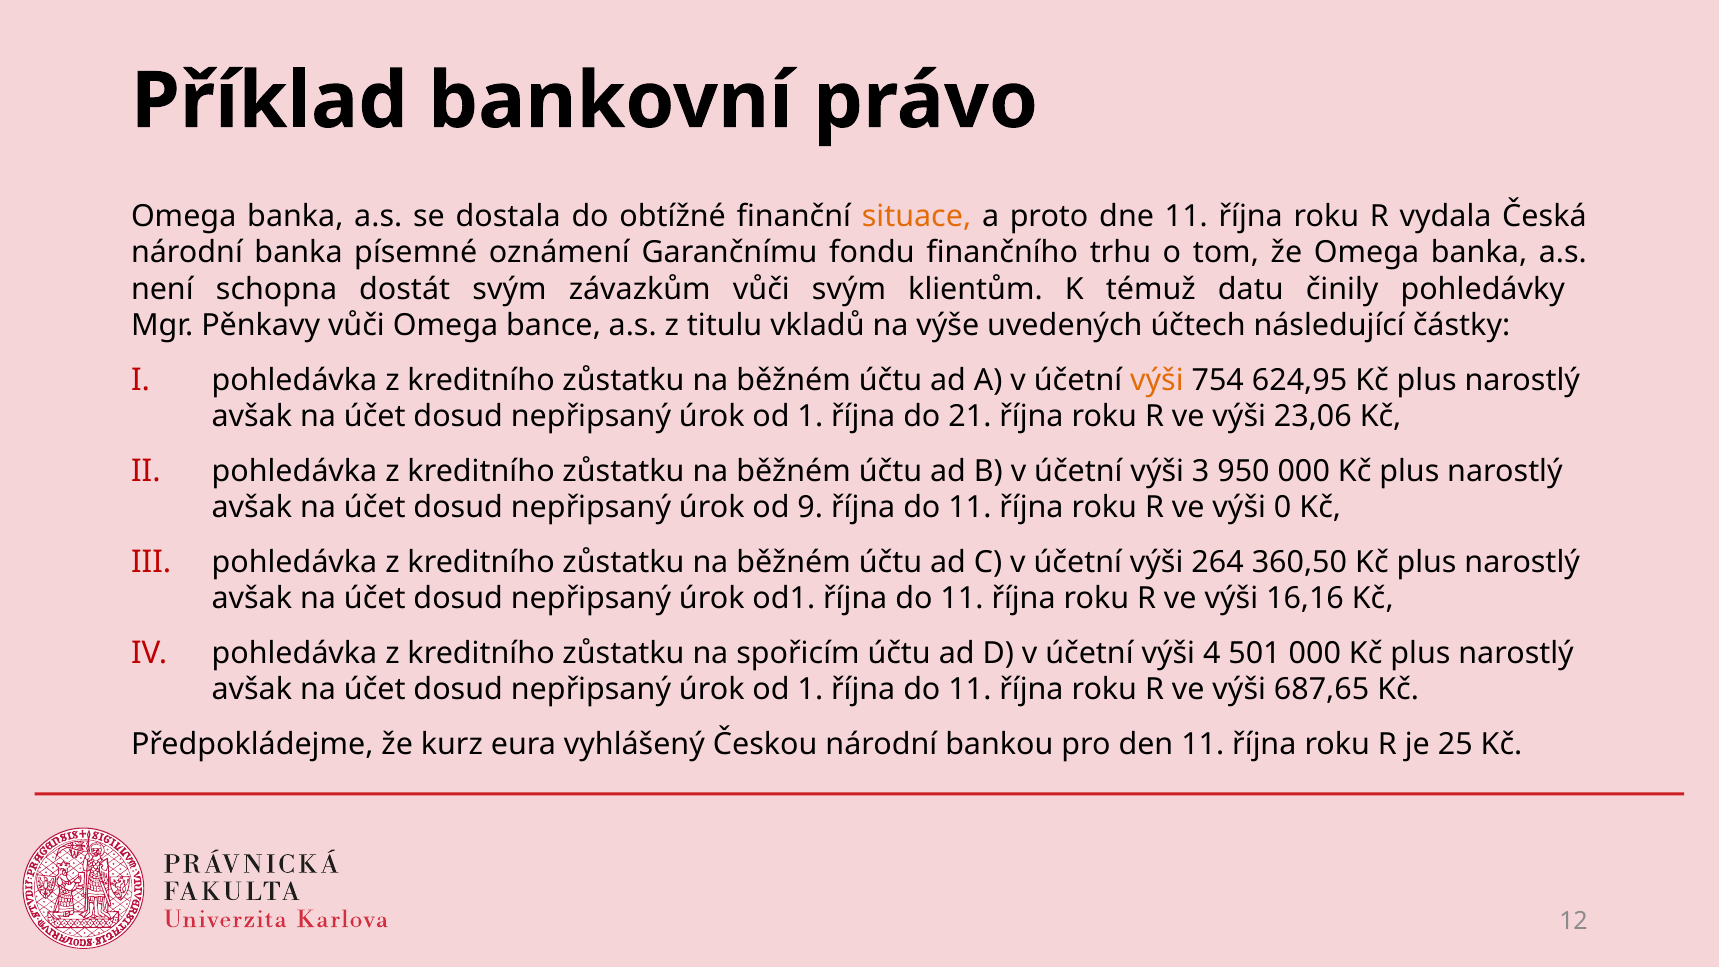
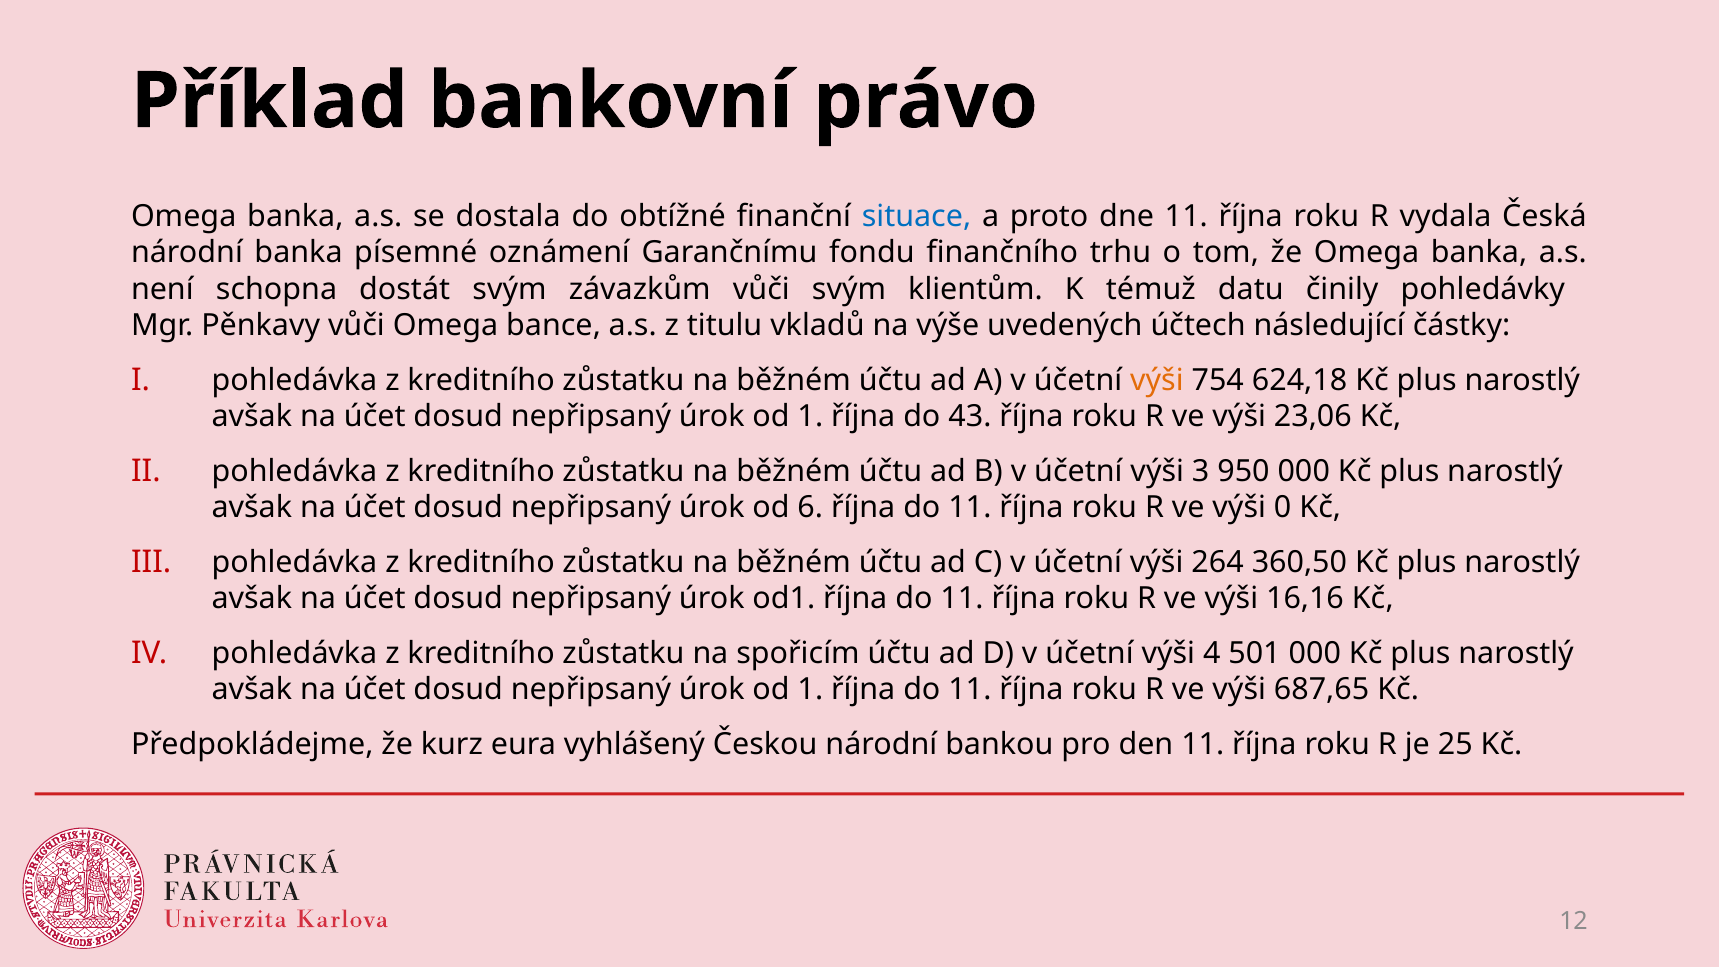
situace colour: orange -> blue
624,95: 624,95 -> 624,18
21: 21 -> 43
9: 9 -> 6
